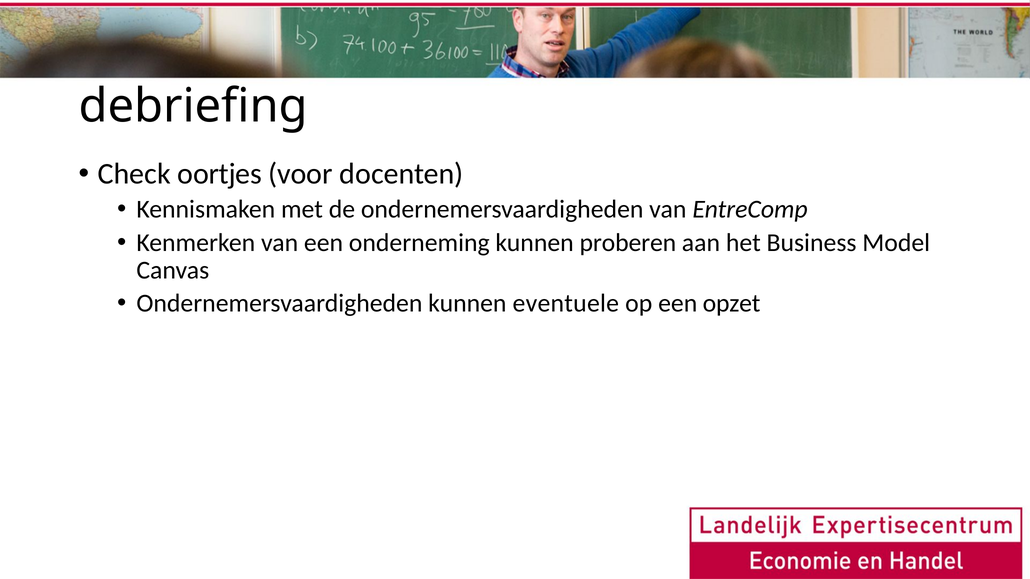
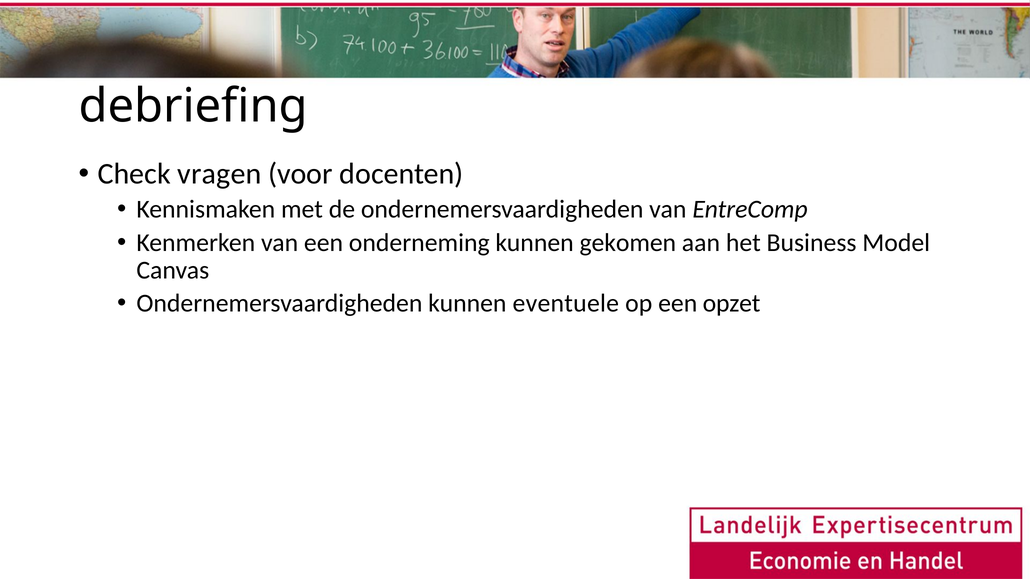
oortjes: oortjes -> vragen
proberen: proberen -> gekomen
